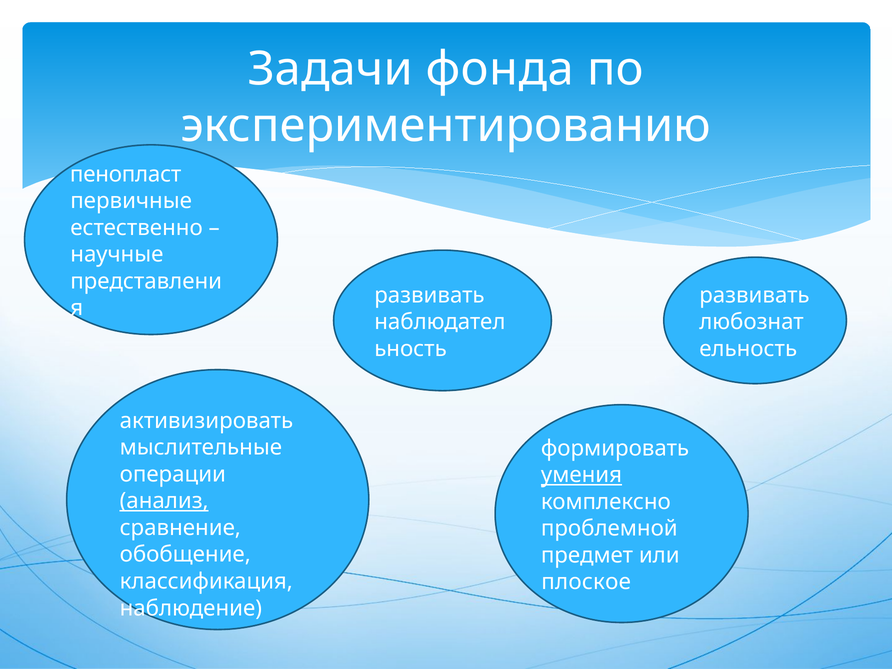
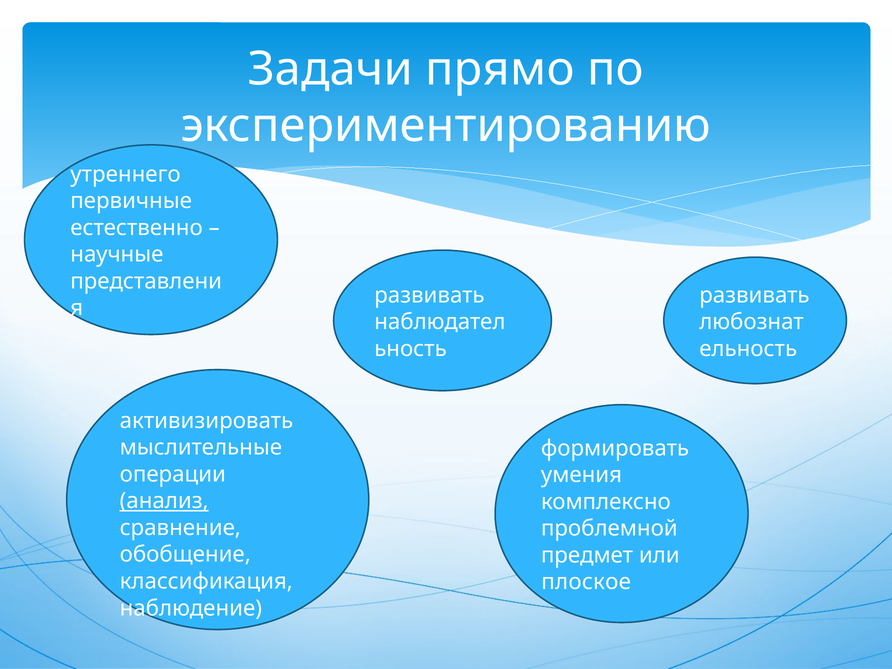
фонда: фонда -> прямо
пенопласт: пенопласт -> утреннего
умения underline: present -> none
